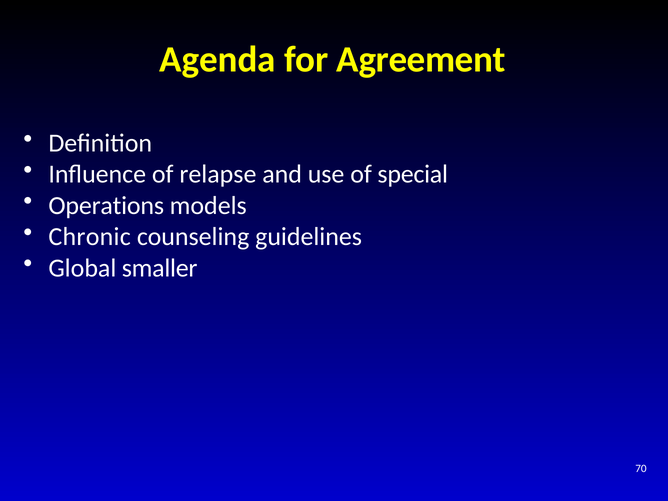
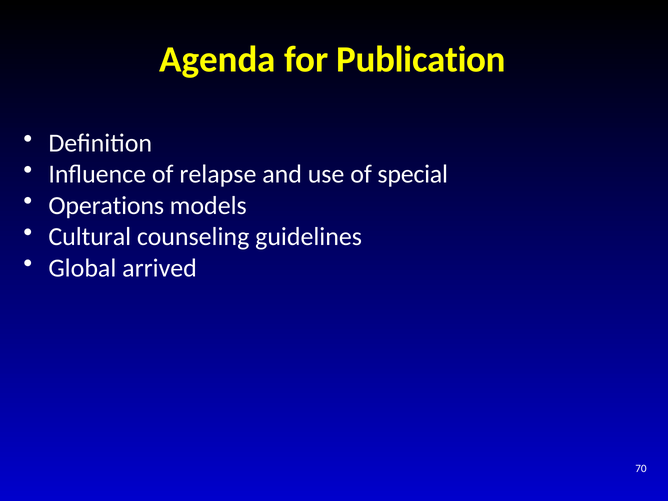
Agreement: Agreement -> Publication
Chronic: Chronic -> Cultural
smaller: smaller -> arrived
